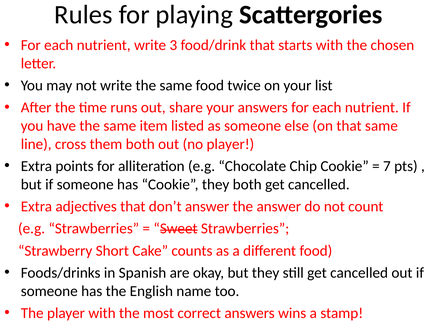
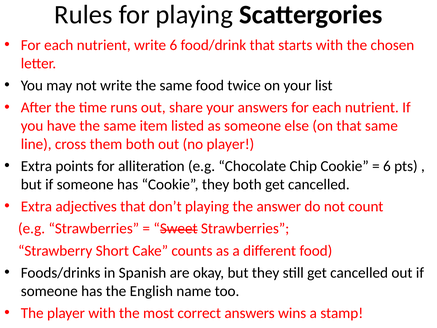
write 3: 3 -> 6
7 at (387, 166): 7 -> 6
don’t answer: answer -> playing
